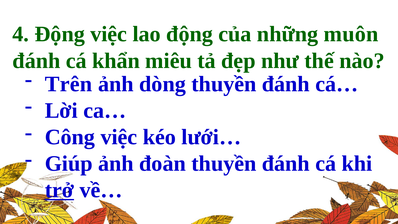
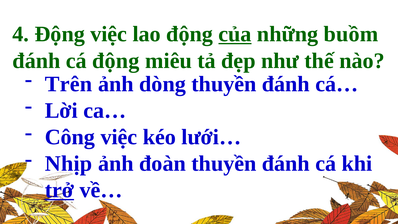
của underline: none -> present
muôn: muôn -> buồm
cá khẩn: khẩn -> động
Giúp: Giúp -> Nhịp
